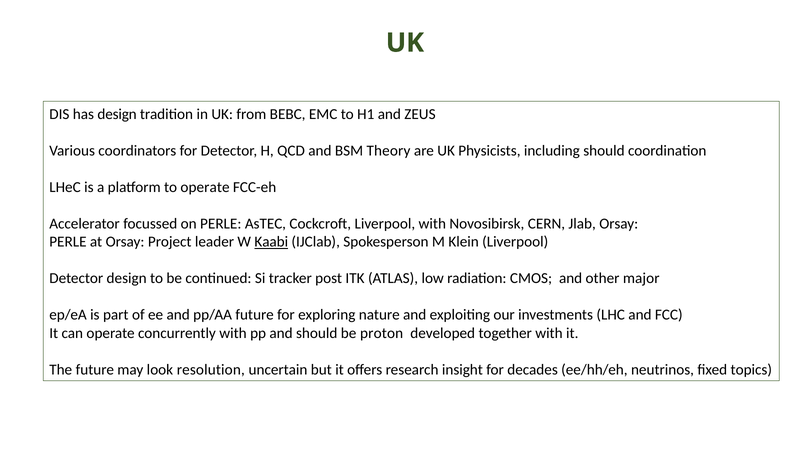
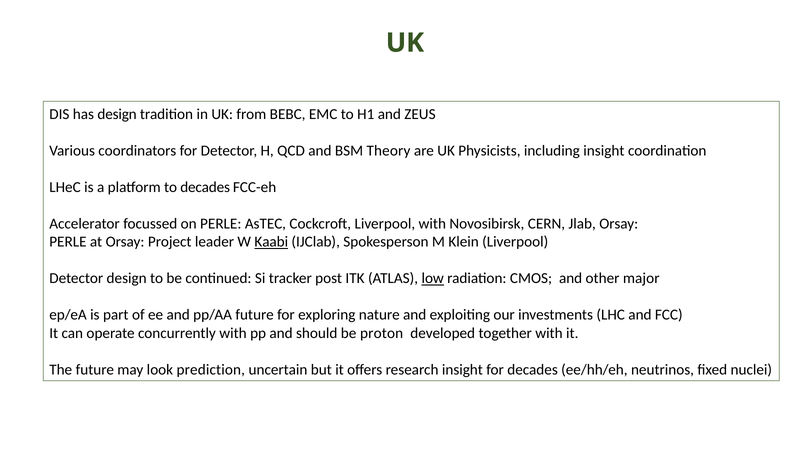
including should: should -> insight
to operate: operate -> decades
low underline: none -> present
resolution: resolution -> prediction
topics: topics -> nuclei
